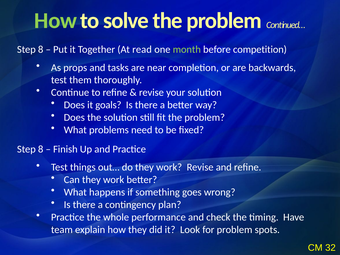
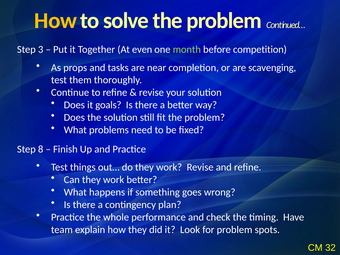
How at (56, 21) colour: light green -> yellow
8 at (41, 49): 8 -> 3
read: read -> even
backwards: backwards -> scavenging
